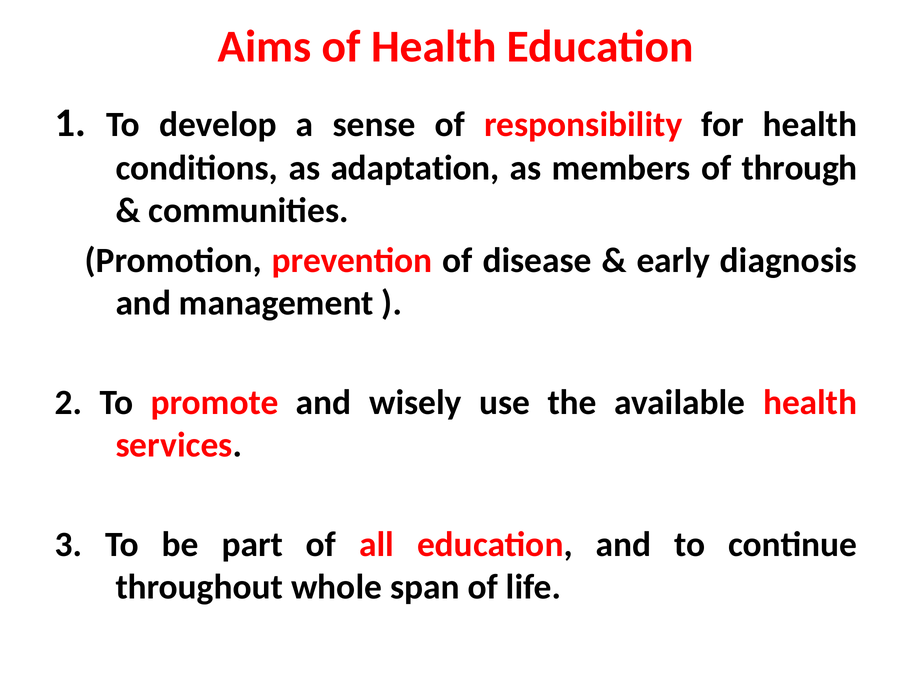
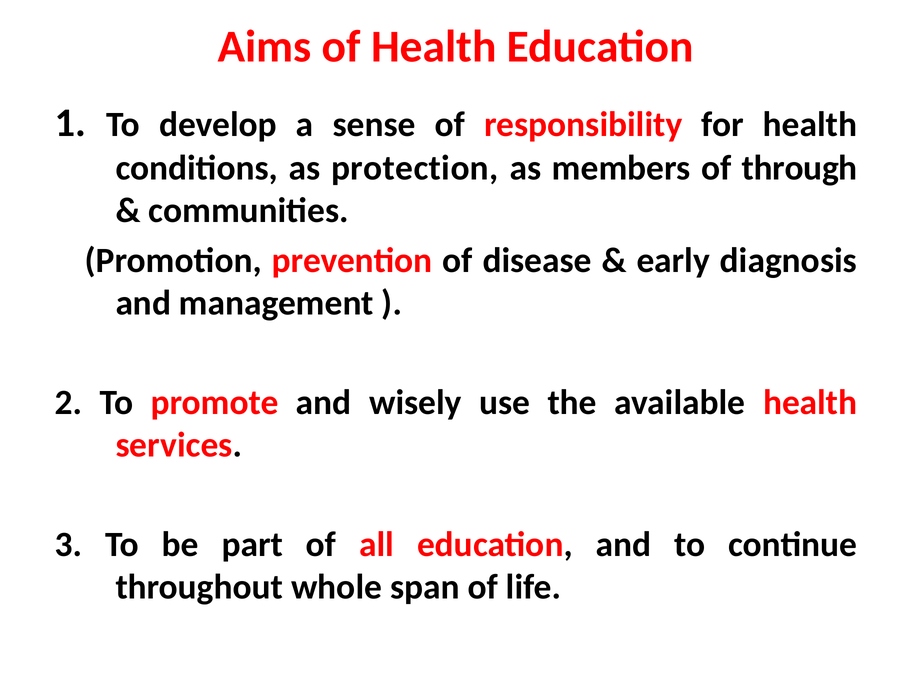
adaptation: adaptation -> protection
